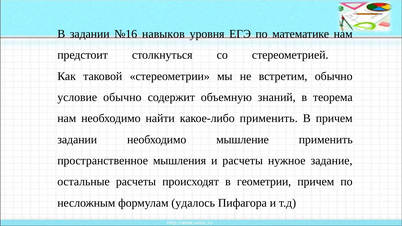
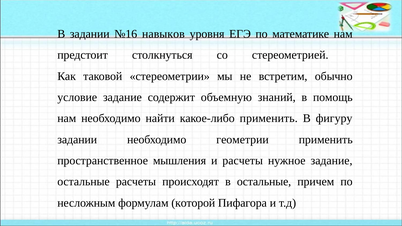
условие обычно: обычно -> задание
теорема: теорема -> помощь
В причем: причем -> фигуру
мышление: мышление -> геометрии
в геометрии: геометрии -> остальные
удалось: удалось -> которой
